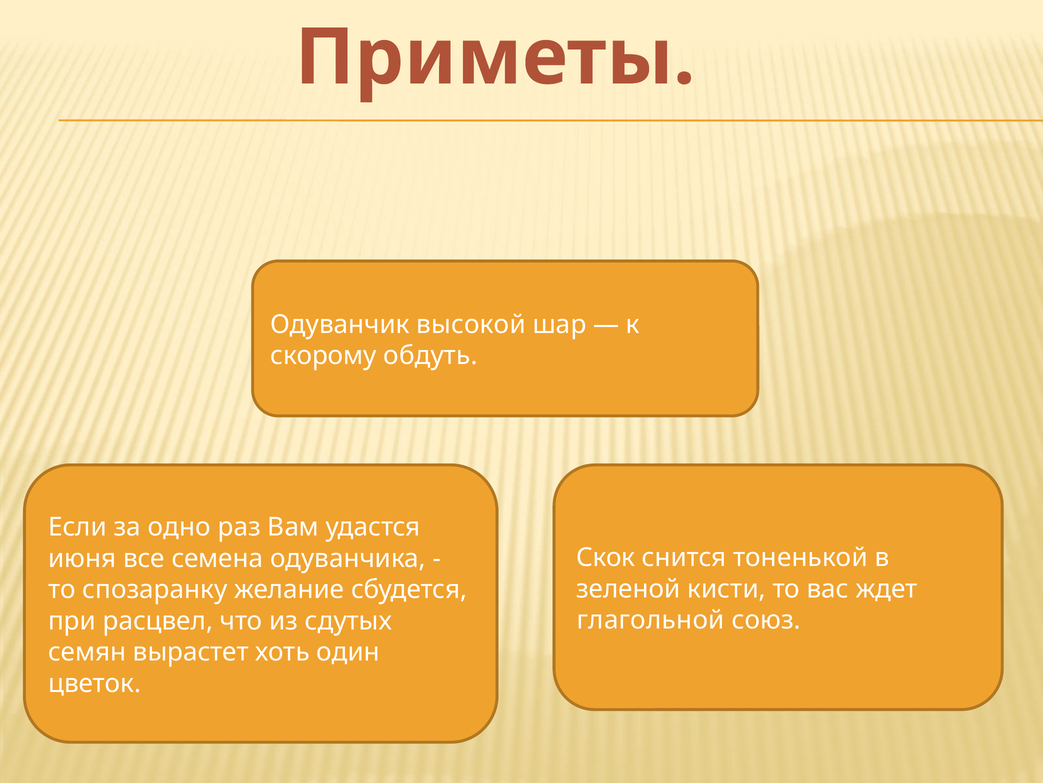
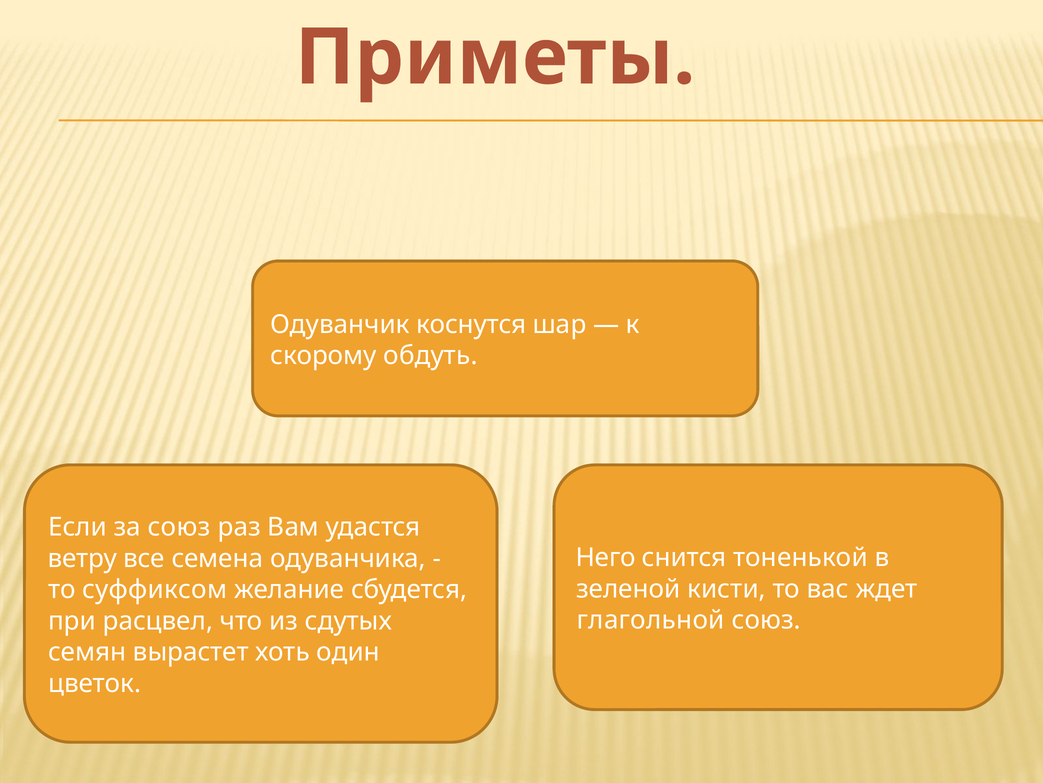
высокой: высокой -> коснутся
за одно: одно -> союз
Скок: Скок -> Него
июня: июня -> ветру
спозаранку: спозаранку -> суффиксом
